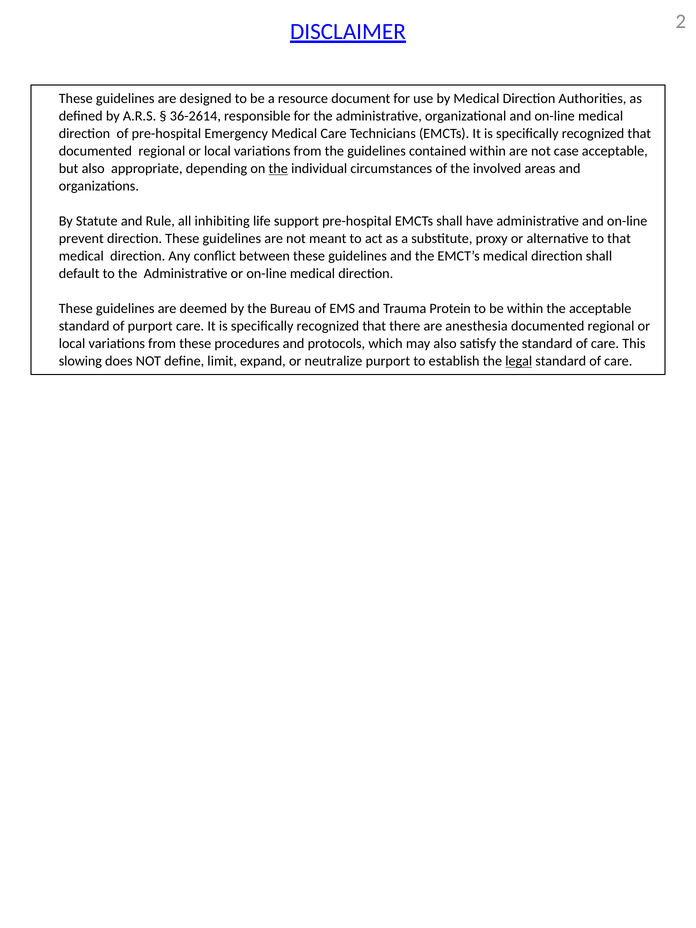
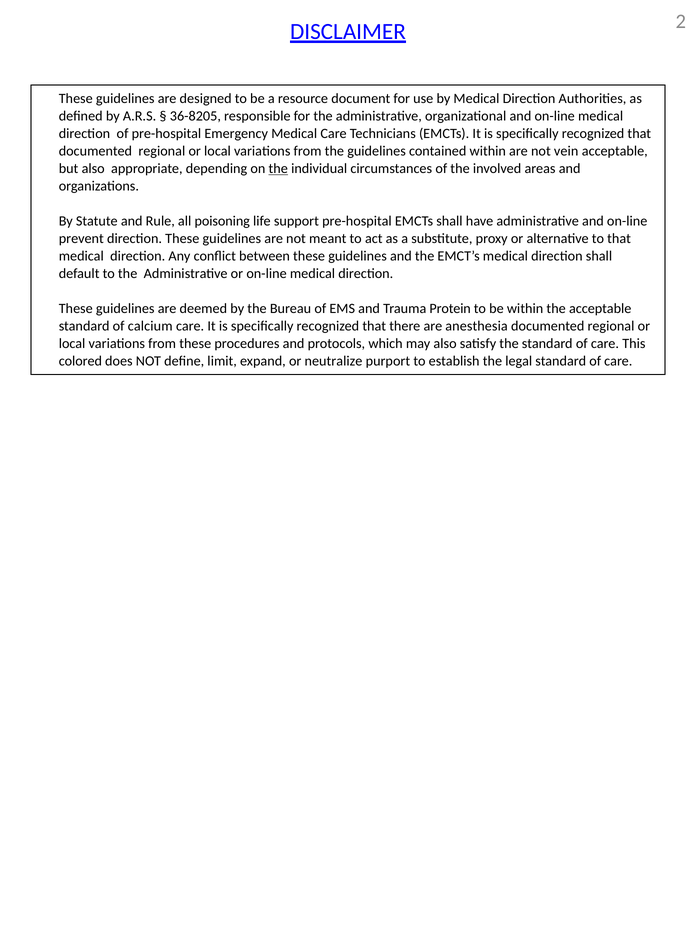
36-2614: 36-2614 -> 36-8205
case: case -> vein
inhibiting: inhibiting -> poisoning
of purport: purport -> calcium
slowing: slowing -> colored
legal underline: present -> none
